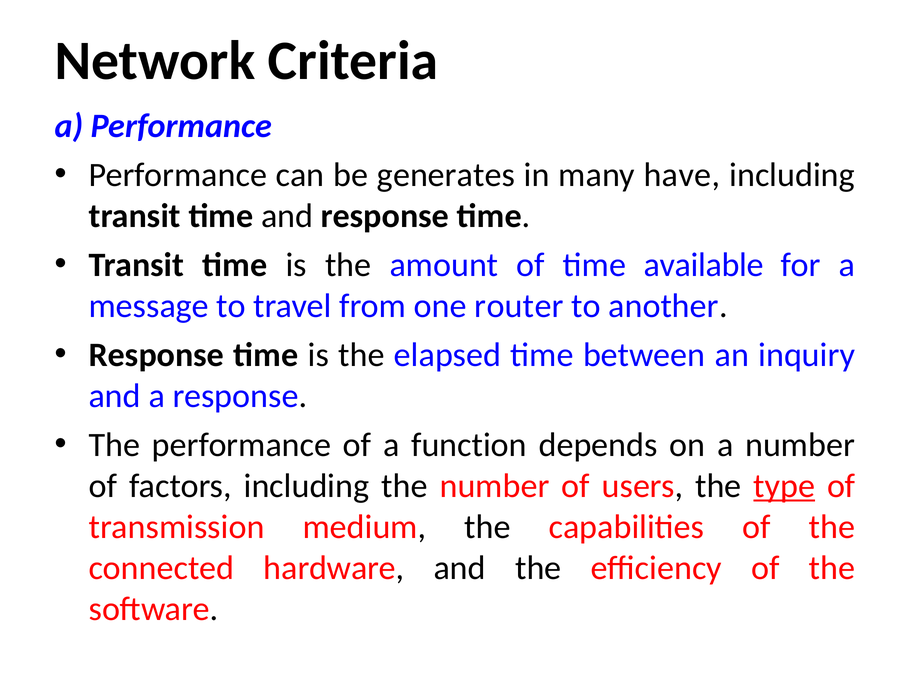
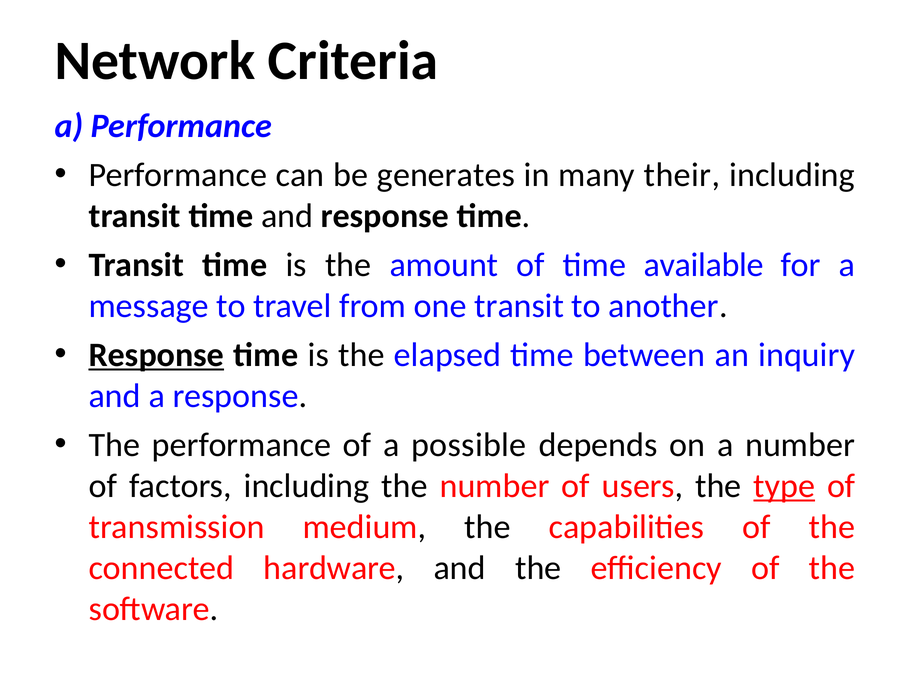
have: have -> their
one router: router -> transit
Response at (156, 355) underline: none -> present
function: function -> possible
